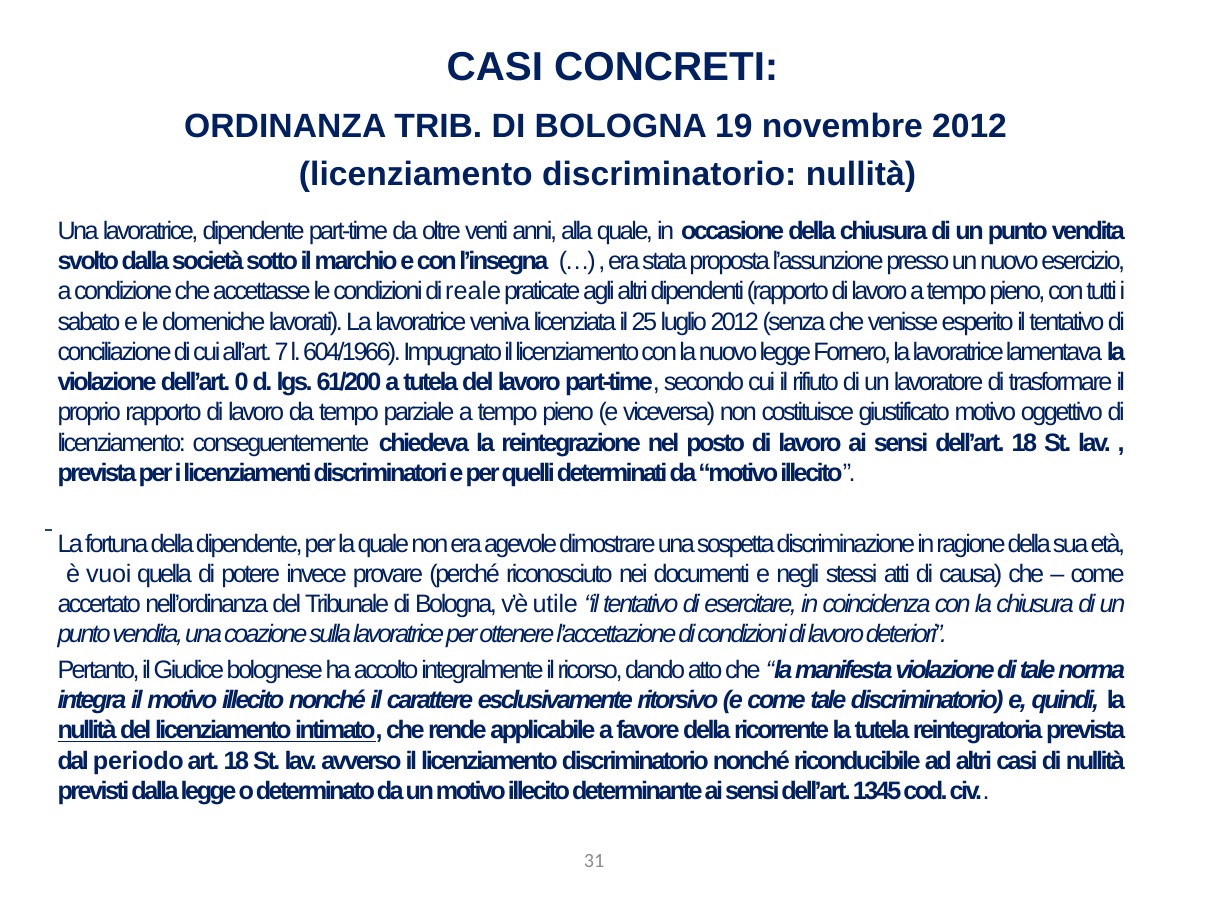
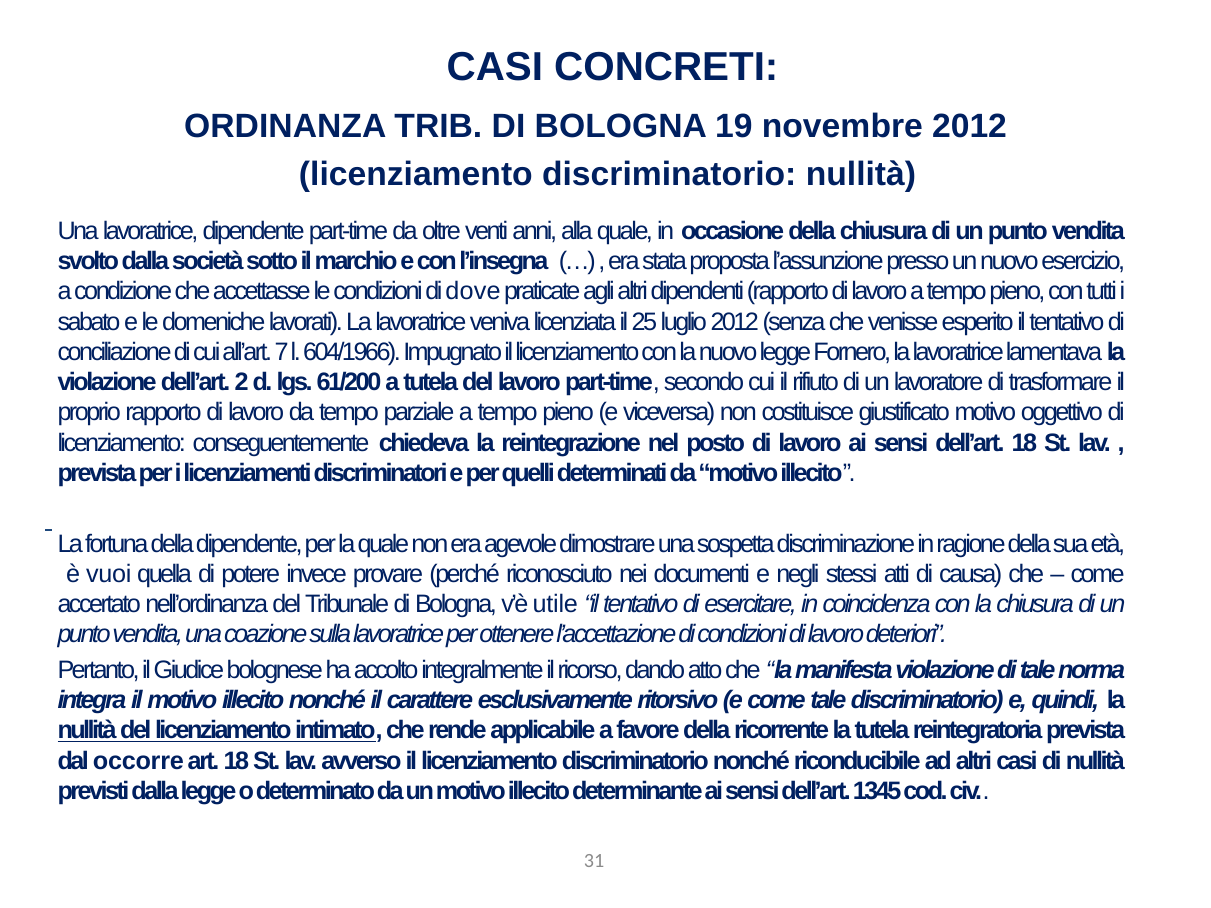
reale: reale -> dove
0: 0 -> 2
periodo: periodo -> occorre
